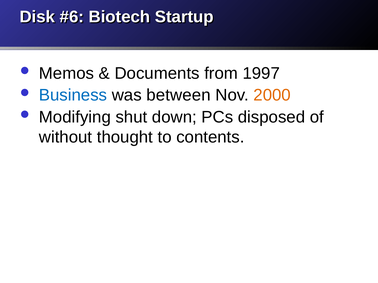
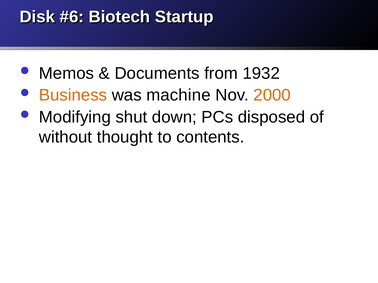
1997: 1997 -> 1932
Business colour: blue -> orange
between: between -> machine
